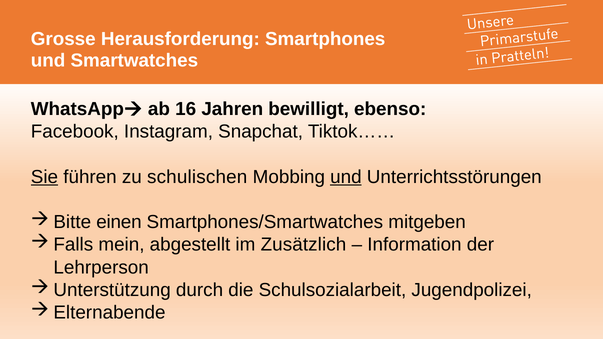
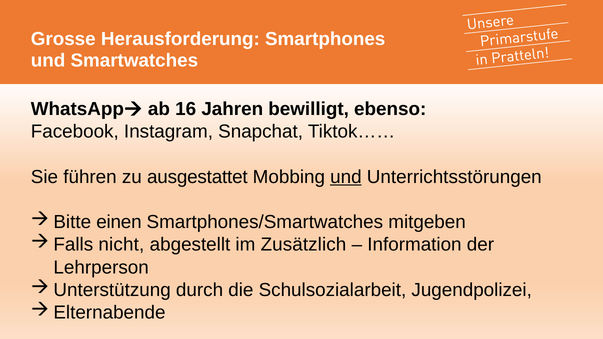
Sie underline: present -> none
schulischen: schulischen -> ausgestattet
mein: mein -> nicht
